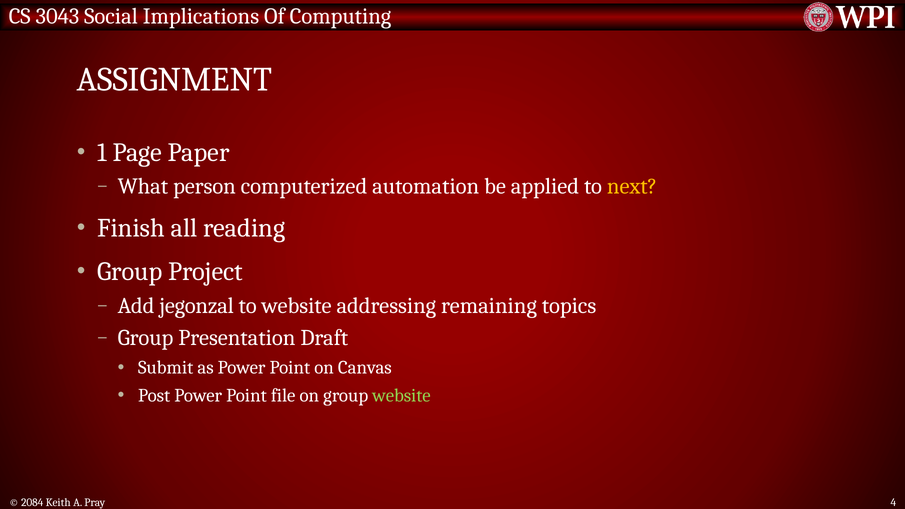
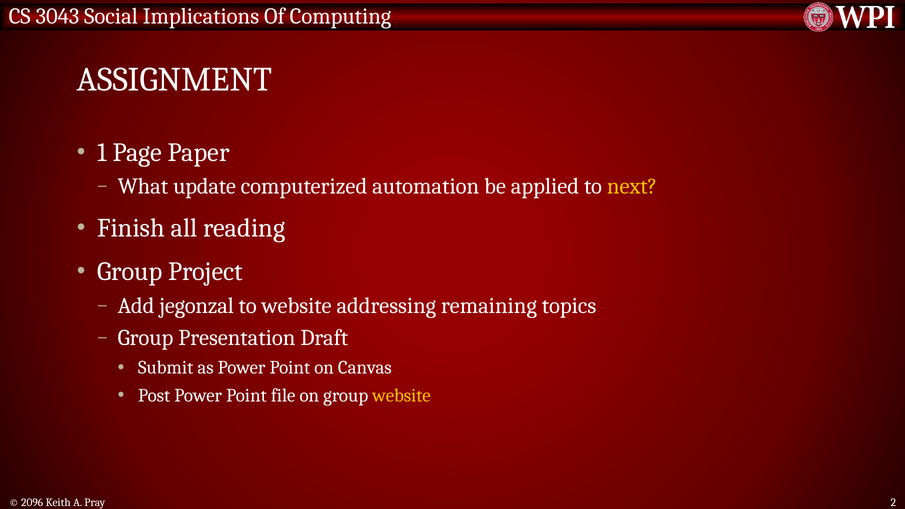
person: person -> update
website at (401, 396) colour: light green -> yellow
2084: 2084 -> 2096
4: 4 -> 2
